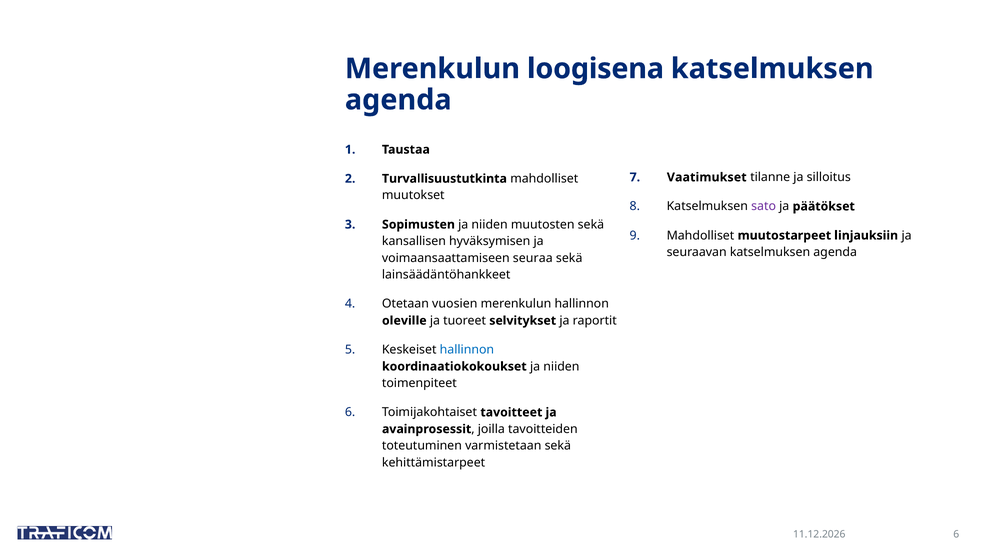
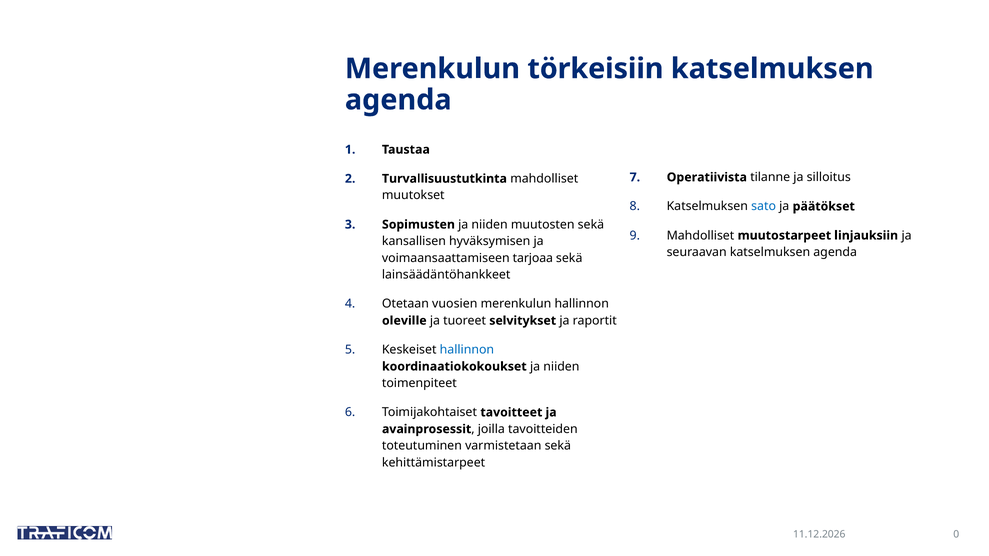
loogisena: loogisena -> törkeisiin
Vaatimukset: Vaatimukset -> Operatiivista
sato colour: purple -> blue
seuraa: seuraa -> tarjoaa
6 at (956, 535): 6 -> 0
